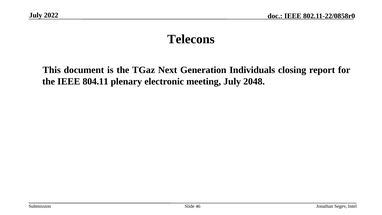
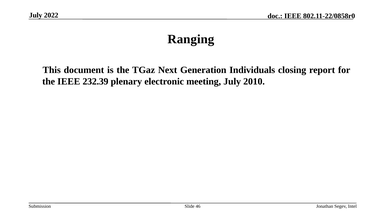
Telecons: Telecons -> Ranging
804.11: 804.11 -> 232.39
2048: 2048 -> 2010
